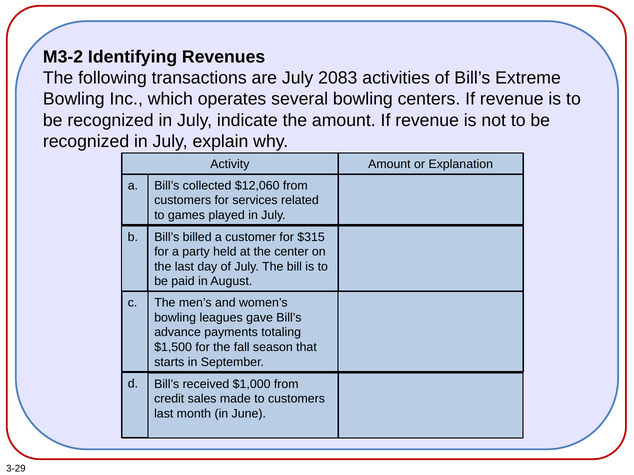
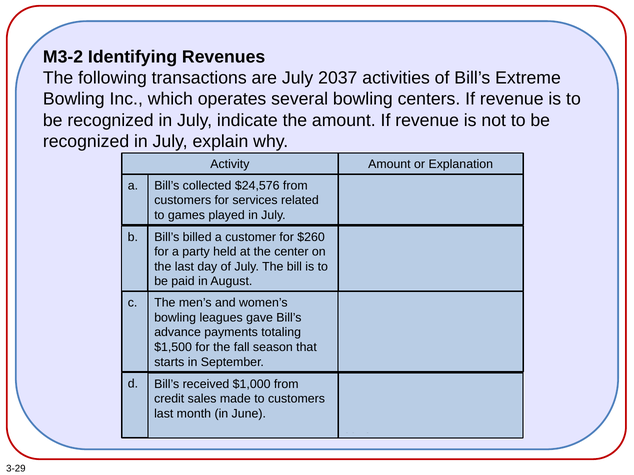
2083: 2083 -> 2037
$12,060: $12,060 -> $24,576
$315: $315 -> $260
